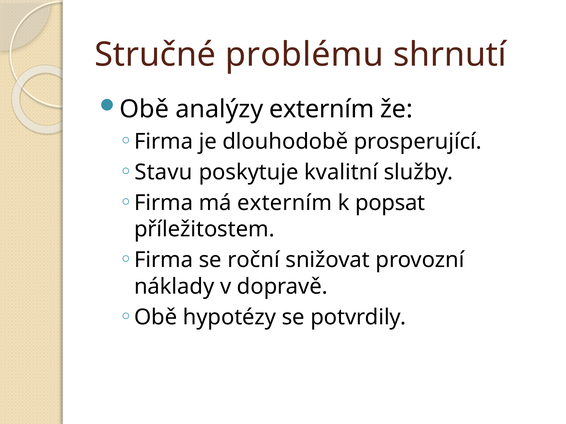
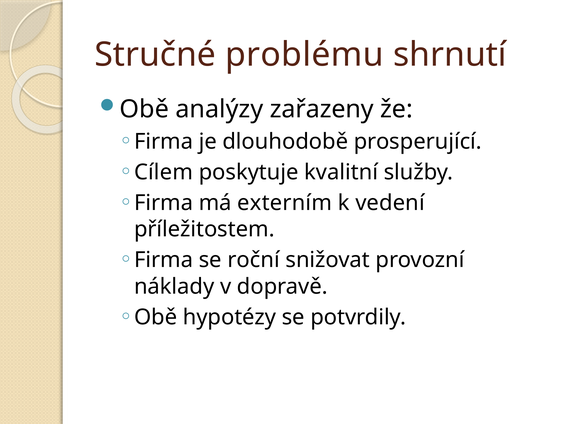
analýzy externím: externím -> zařazeny
Stavu: Stavu -> Cílem
popsat: popsat -> vedení
